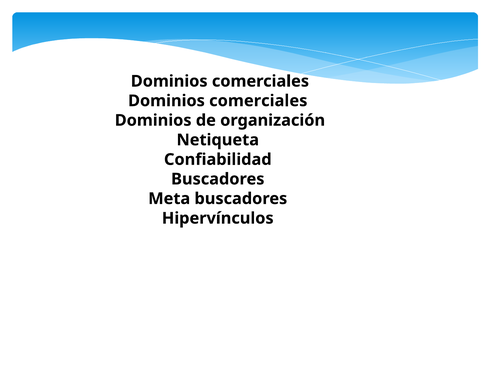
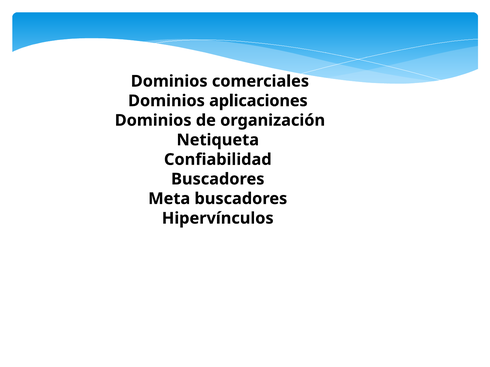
comerciales at (258, 101): comerciales -> aplicaciones
